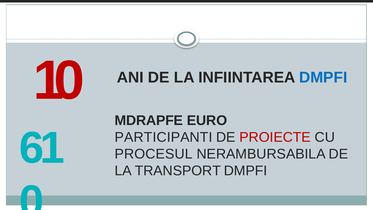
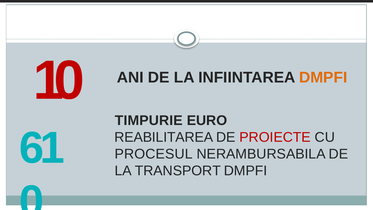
DMPFI at (323, 77) colour: blue -> orange
MDRAPFE: MDRAPFE -> TIMPURIE
PARTICIPANTI: PARTICIPANTI -> REABILITAREA
